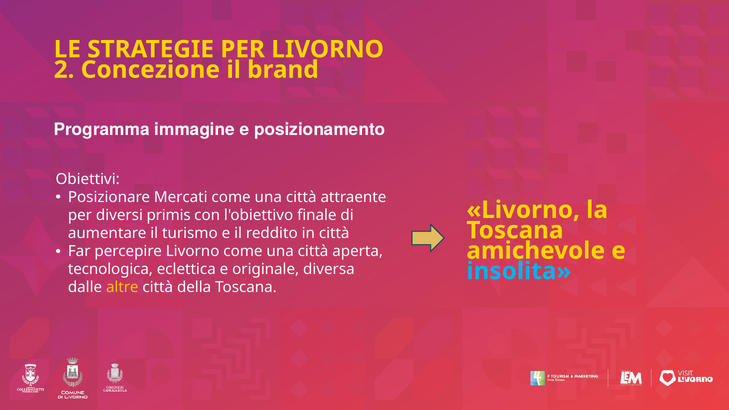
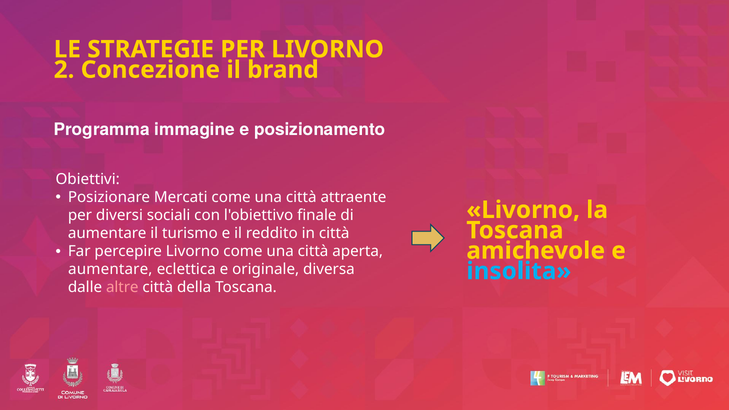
primis: primis -> sociali
tecnologica at (110, 269): tecnologica -> aumentare
altre colour: yellow -> pink
